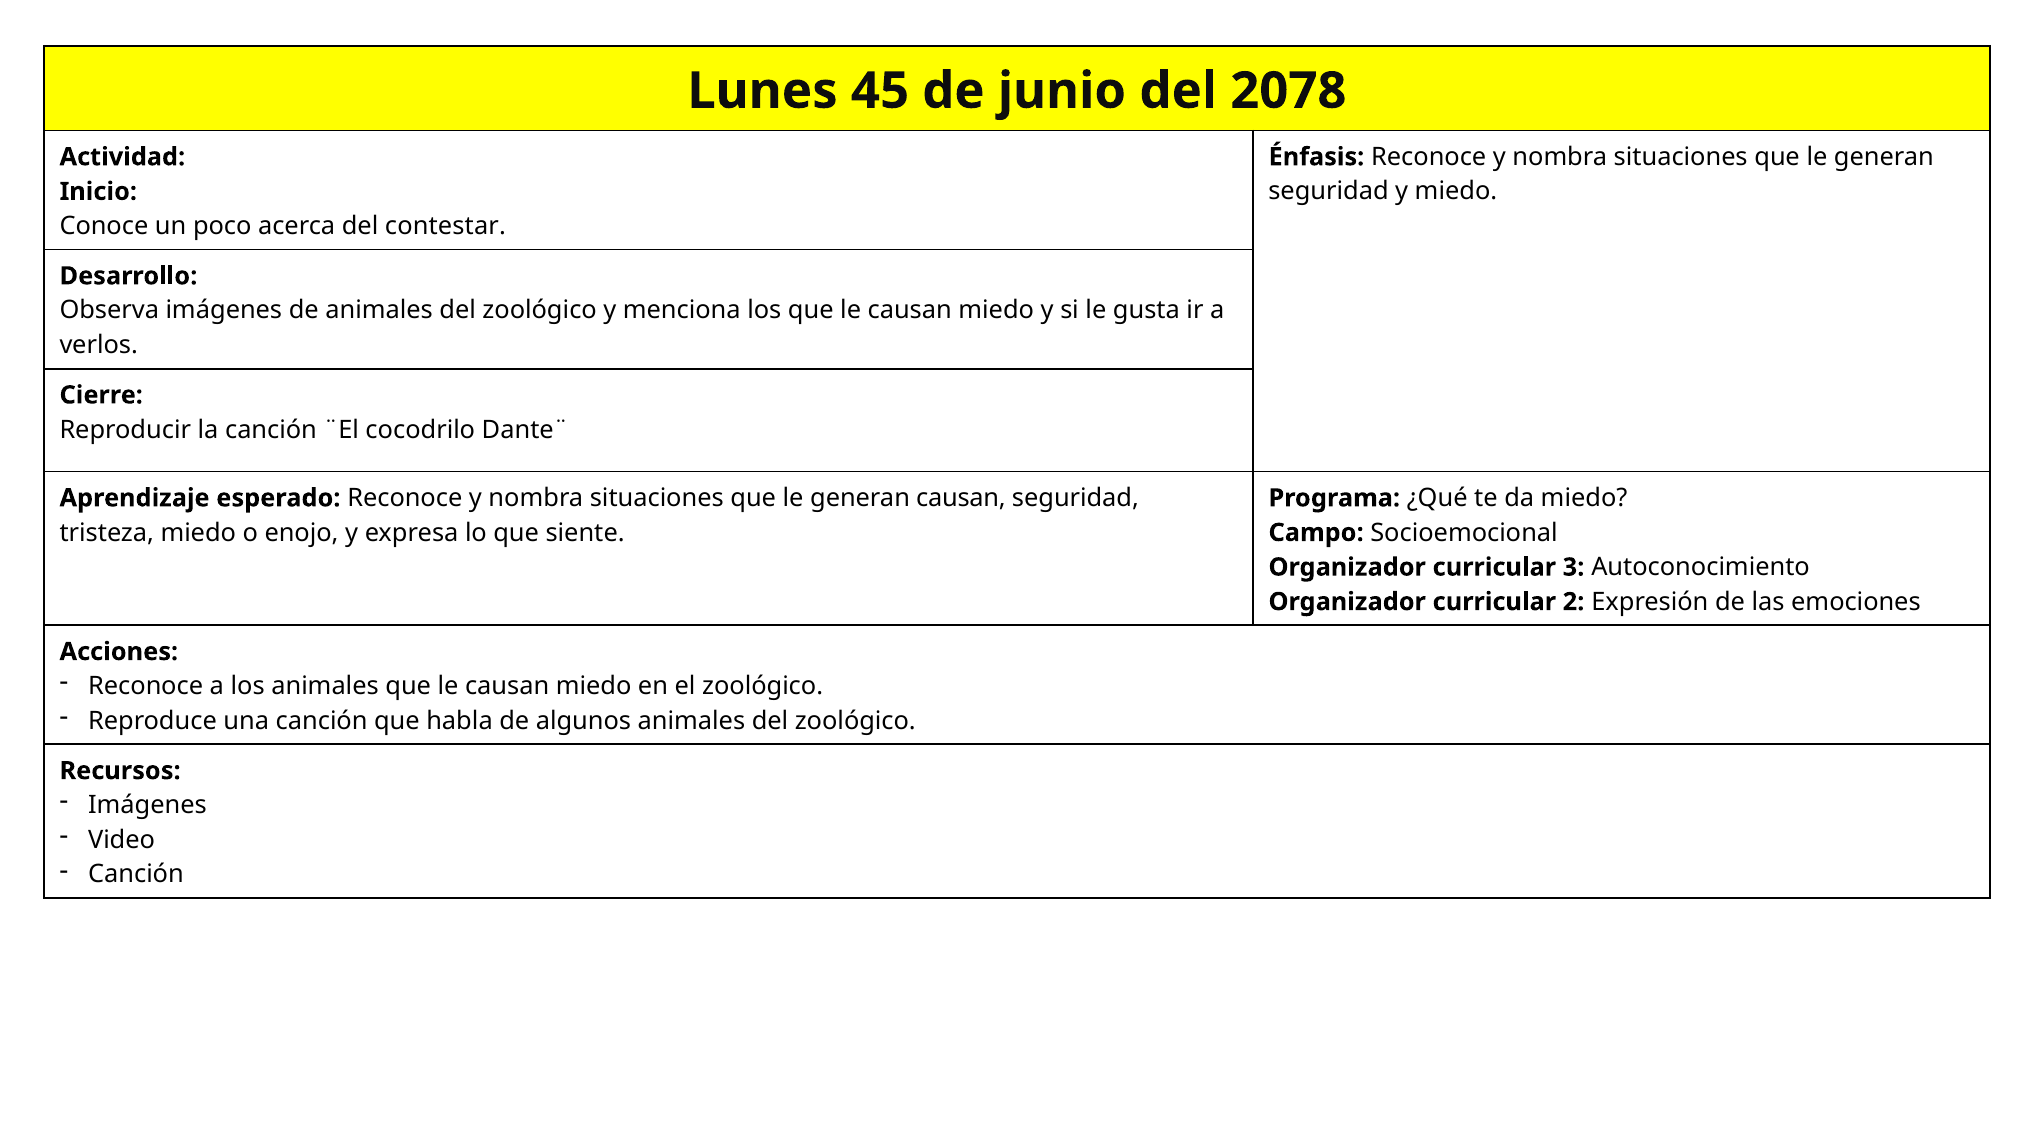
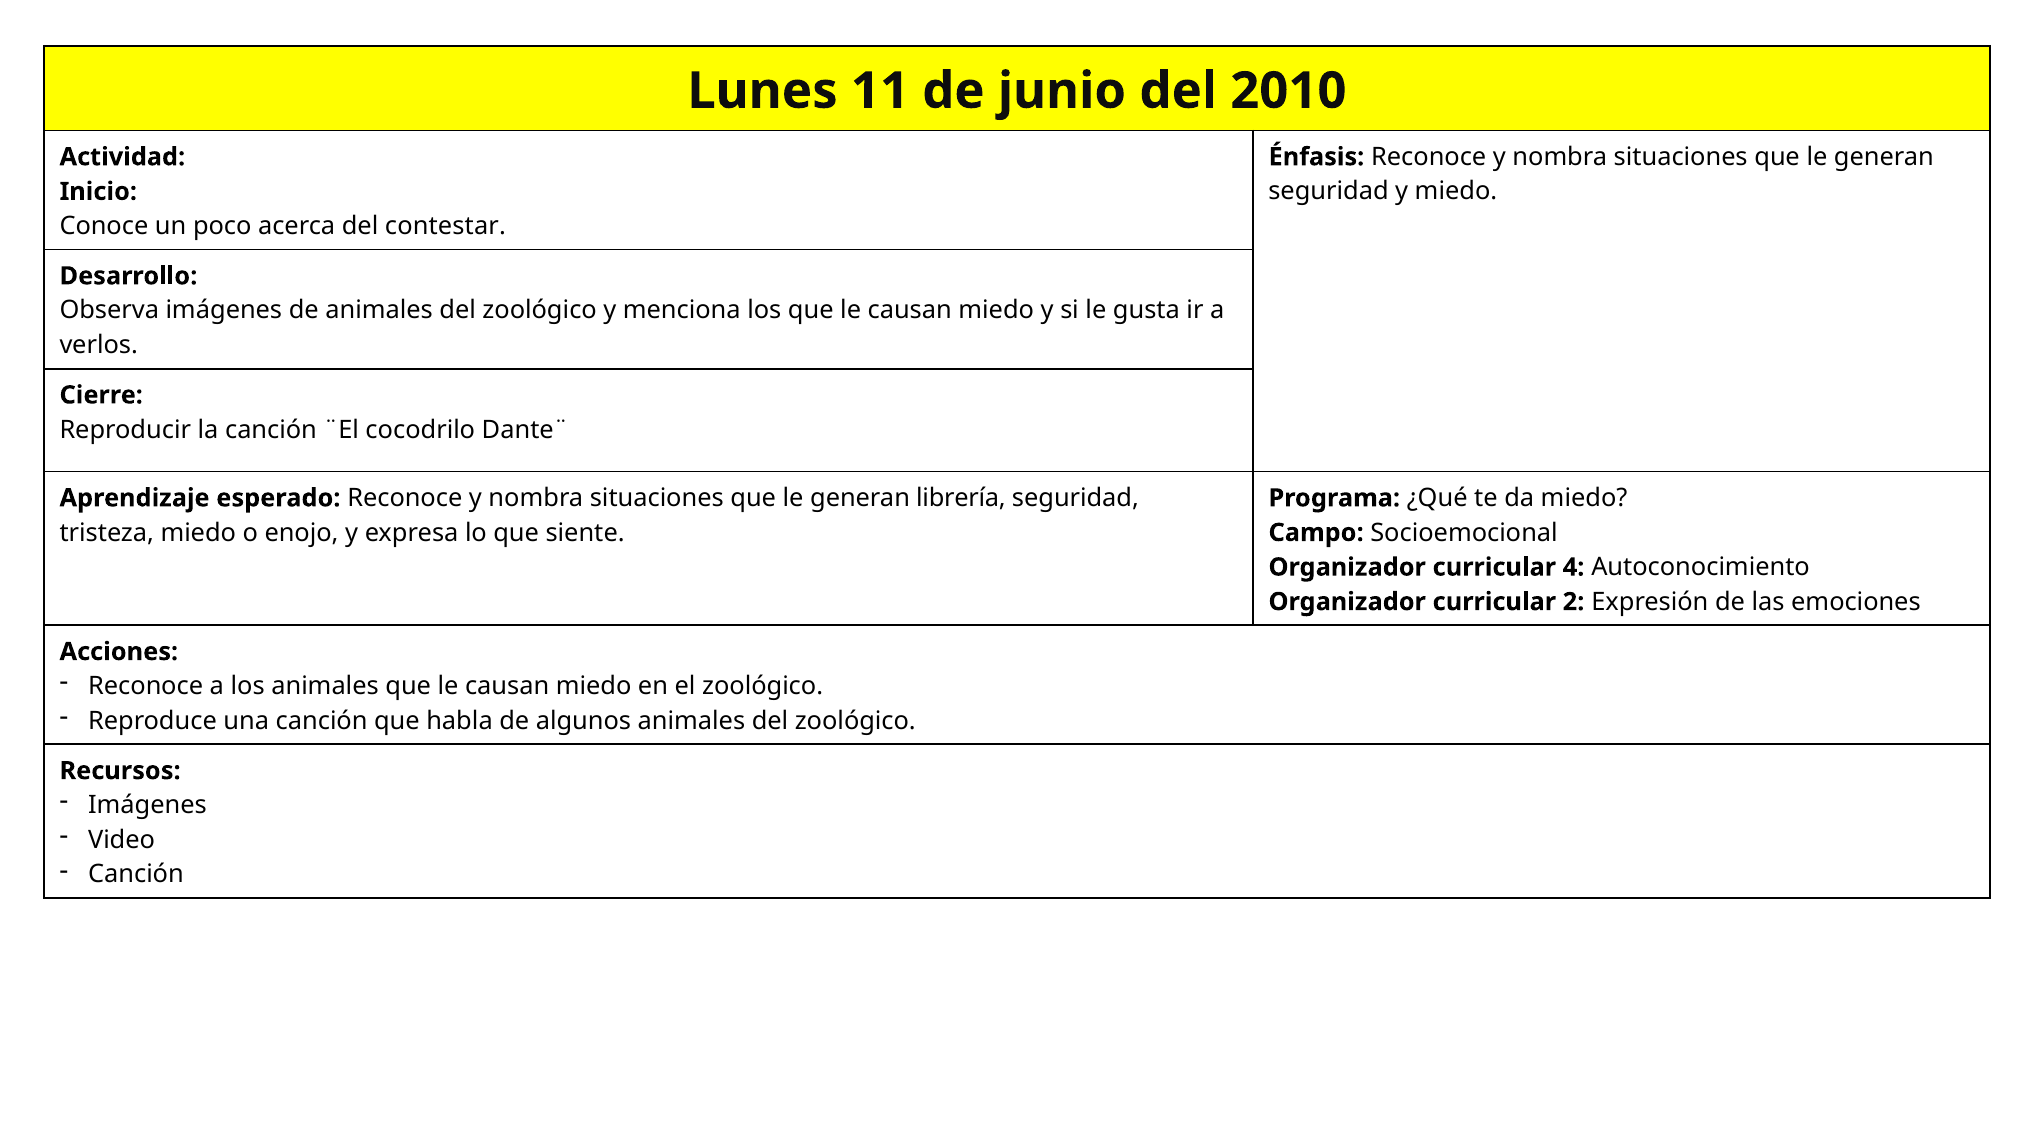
45: 45 -> 11
2078: 2078 -> 2010
generan causan: causan -> librería
3: 3 -> 4
